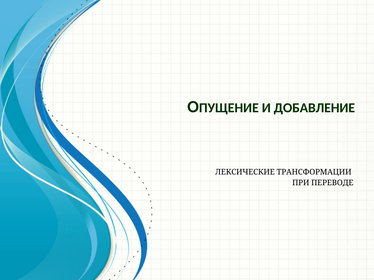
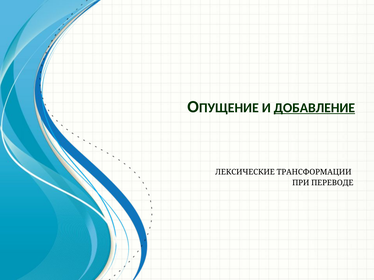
ДОБАВЛЕНИЕ underline: none -> present
